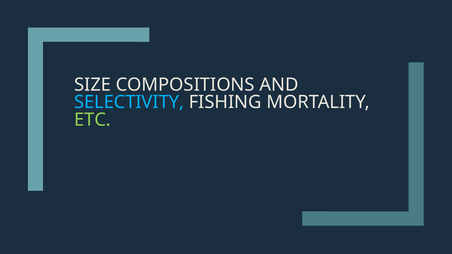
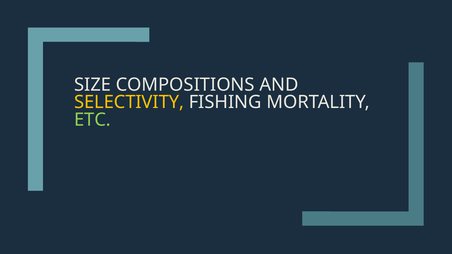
SELECTIVITY colour: light blue -> yellow
